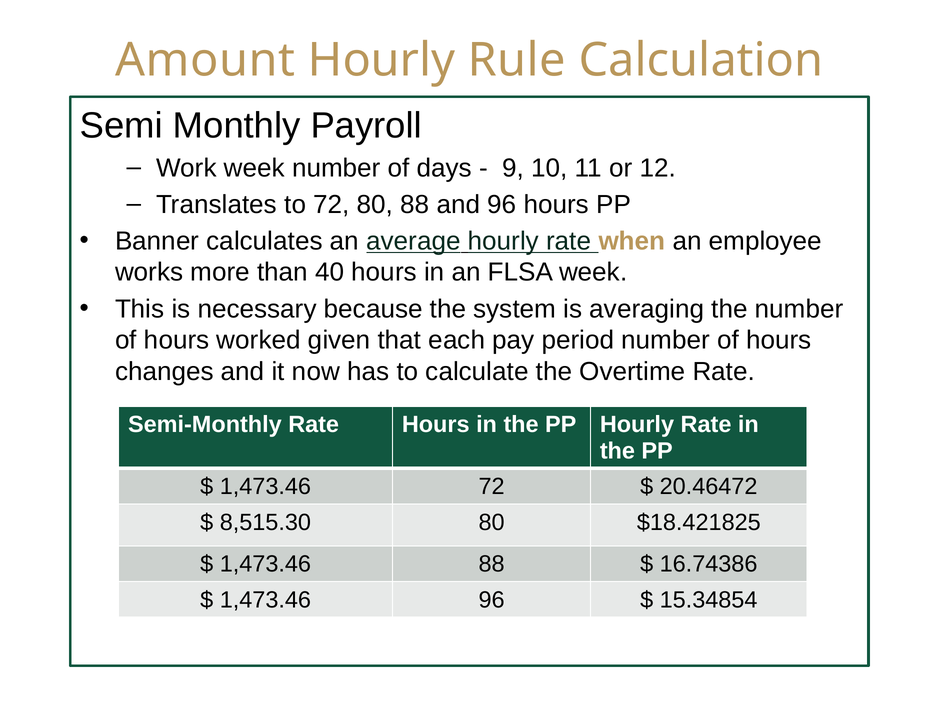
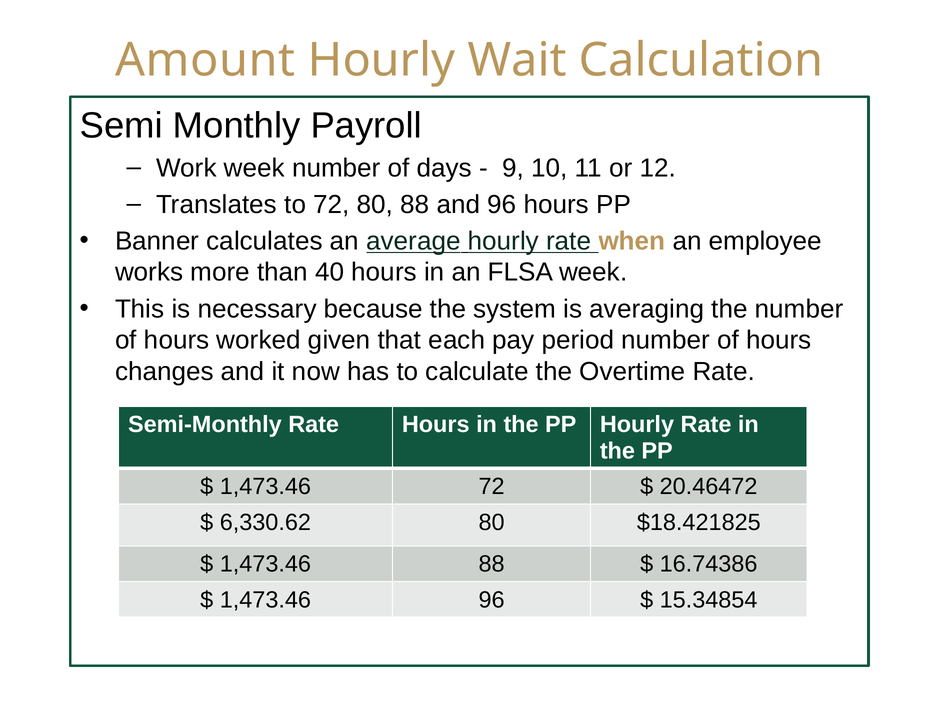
Rule: Rule -> Wait
8,515.30: 8,515.30 -> 6,330.62
